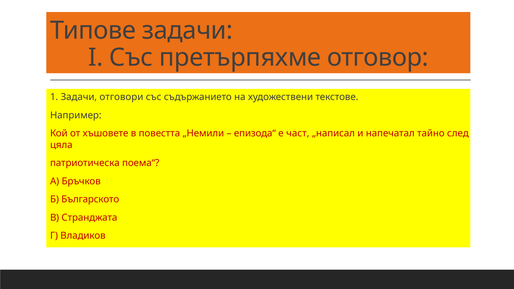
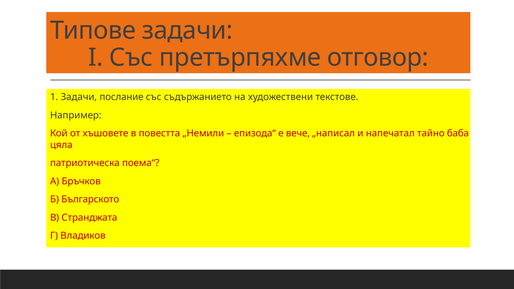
отговори: отговори -> послание
част: част -> вече
след: след -> баба
